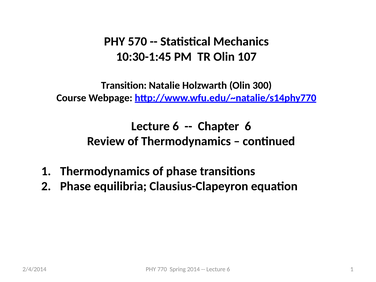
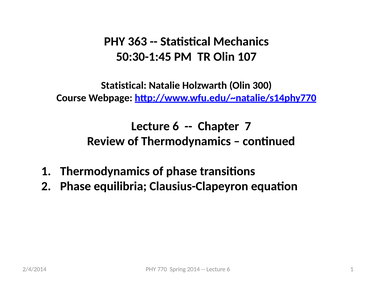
570: 570 -> 363
10:30-1:45: 10:30-1:45 -> 50:30-1:45
Transition at (124, 85): Transition -> Statistical
Chapter 6: 6 -> 7
